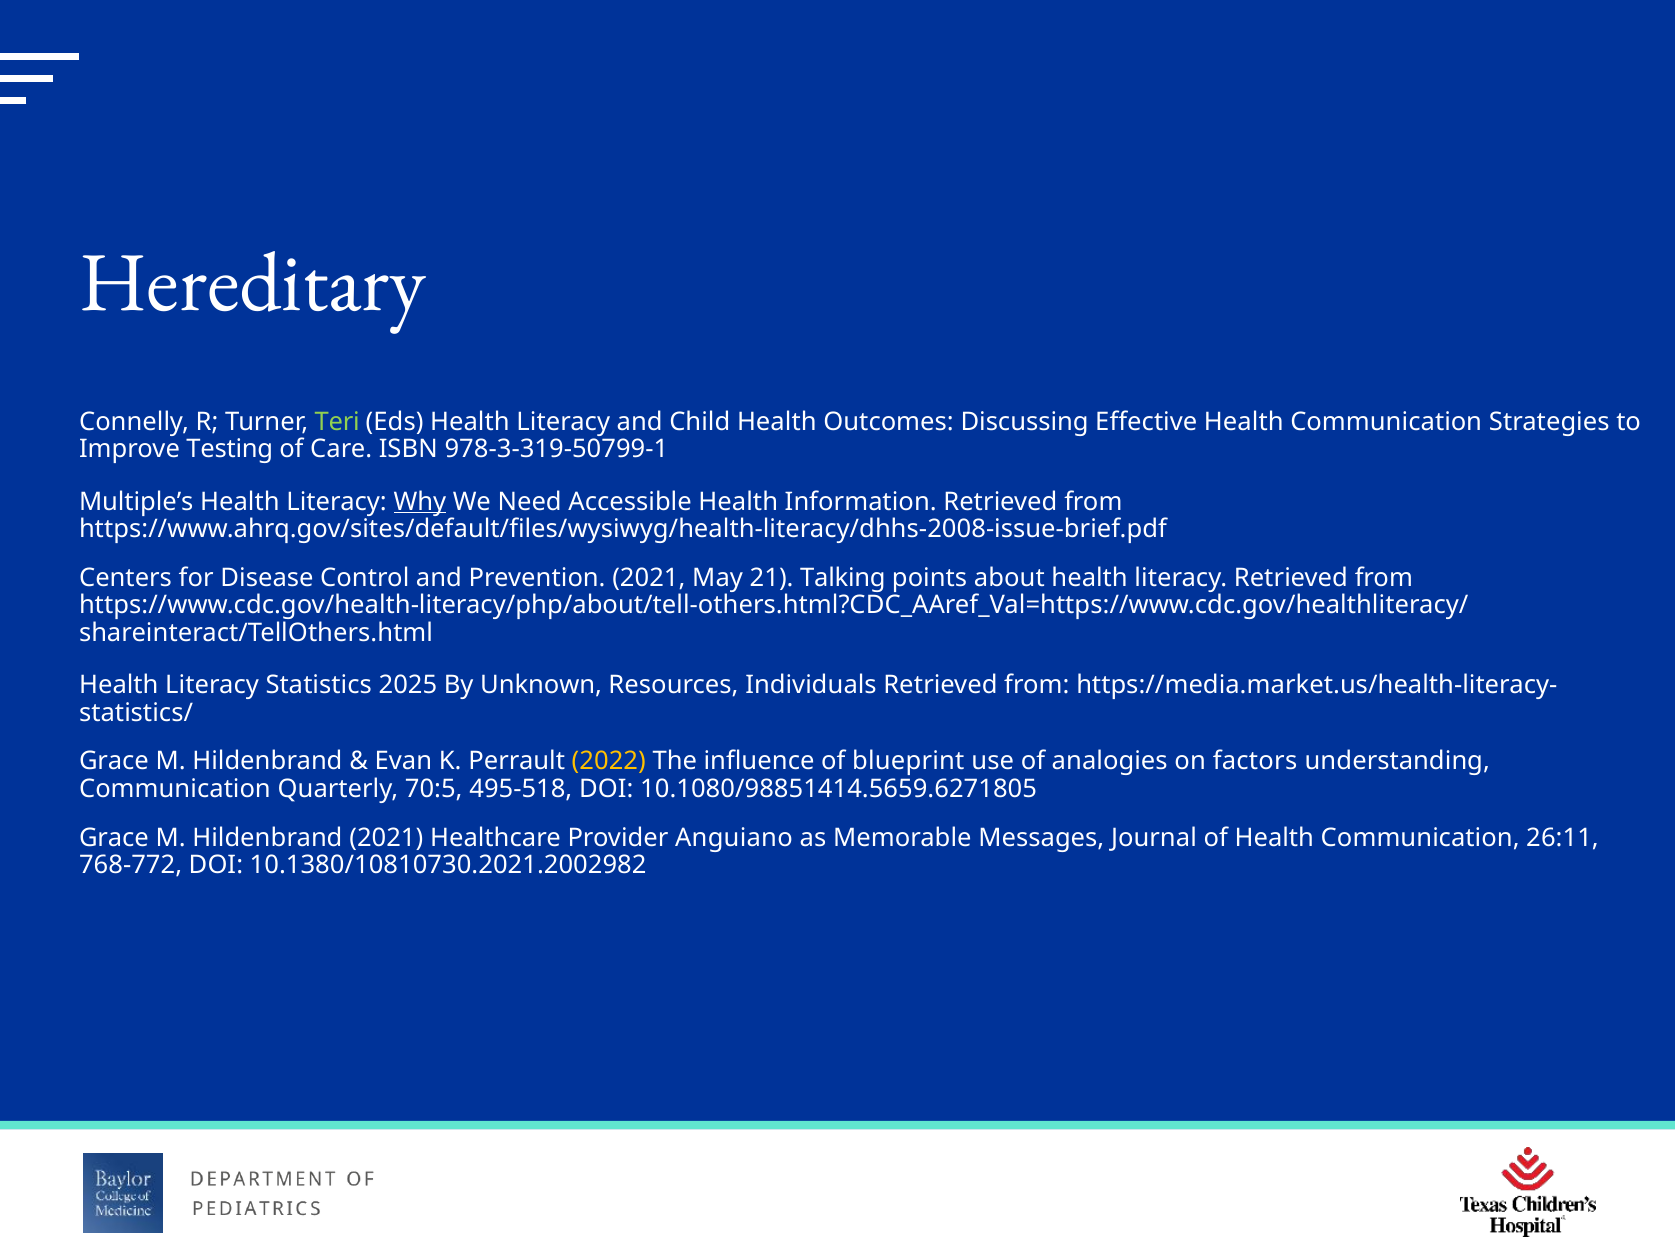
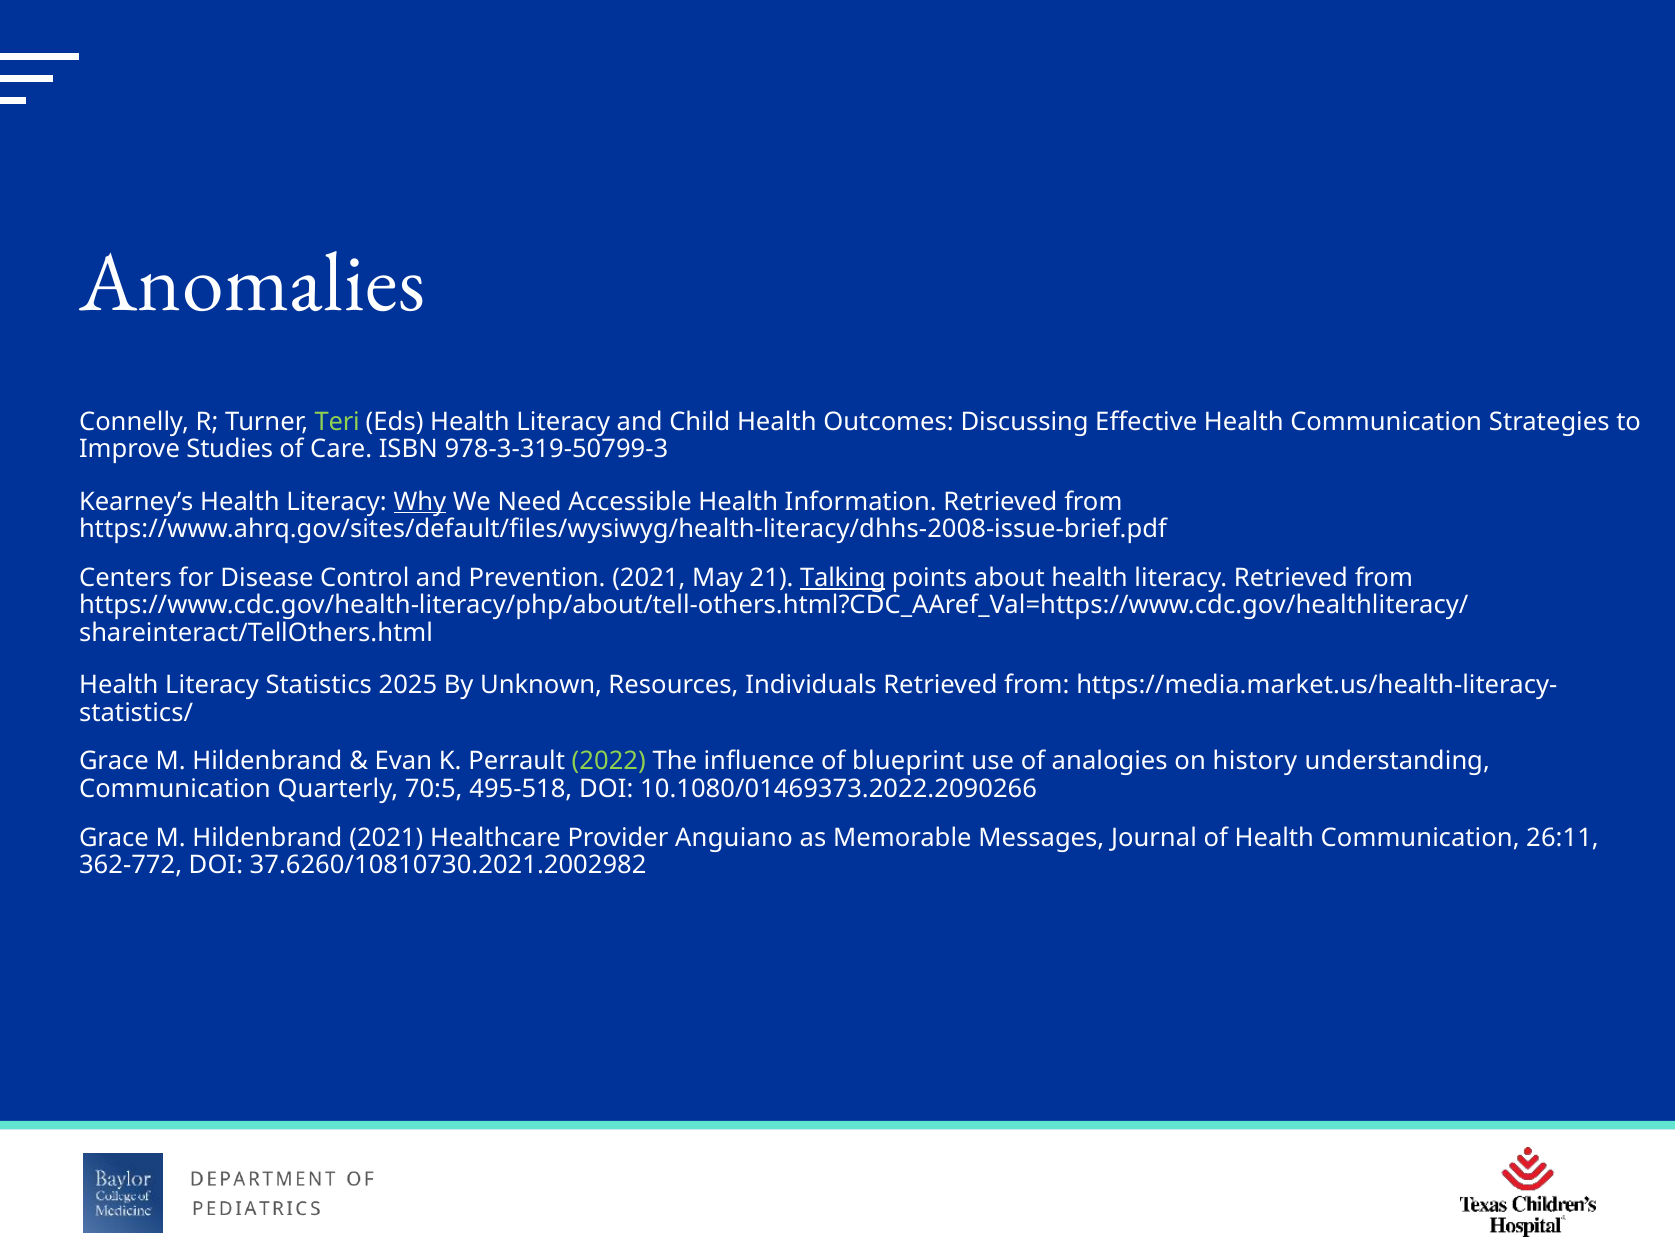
Hereditary: Hereditary -> Anomalies
Testing: Testing -> Studies
978-3-319-50799-1: 978-3-319-50799-1 -> 978-3-319-50799-3
Multiple’s: Multiple’s -> Kearney’s
Talking underline: none -> present
2022 colour: yellow -> light green
factors: factors -> history
10.1080/98851414.5659.6271805: 10.1080/98851414.5659.6271805 -> 10.1080/01469373.2022.2090266
768-772: 768-772 -> 362-772
10.1380/10810730.2021.2002982: 10.1380/10810730.2021.2002982 -> 37.6260/10810730.2021.2002982
